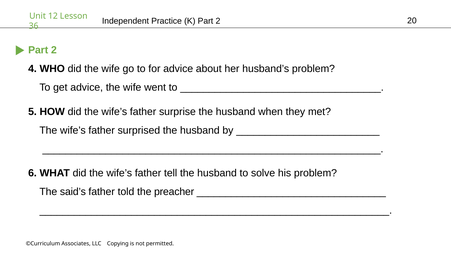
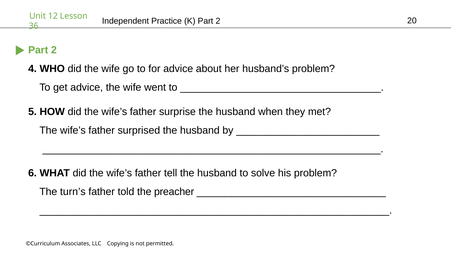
said’s: said’s -> turn’s
